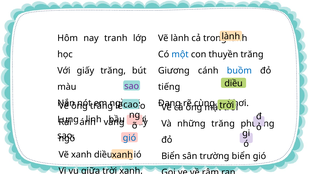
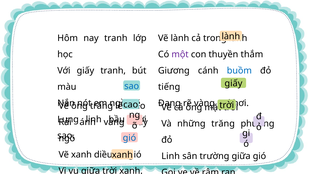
một colour: blue -> purple
thuyền trăng: trăng -> thắm
giấy trăng: trăng -> tranh
diều at (234, 83): diều -> giấy
sao at (132, 86) colour: purple -> blue
cùng at (204, 103): cùng -> vàng
Biển at (171, 156): Biển -> Linh
trường biển: biển -> giữa
